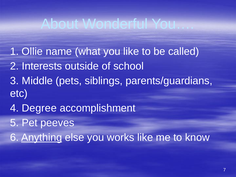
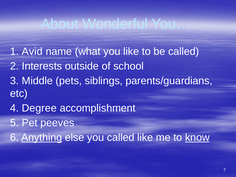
Ollie: Ollie -> Avid
you works: works -> called
know underline: none -> present
